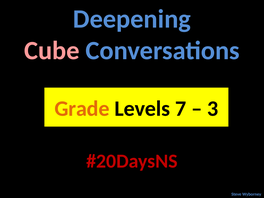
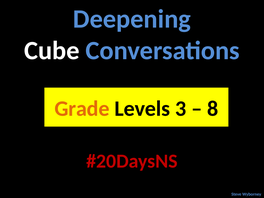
Cube colour: pink -> white
7: 7 -> 3
3: 3 -> 8
